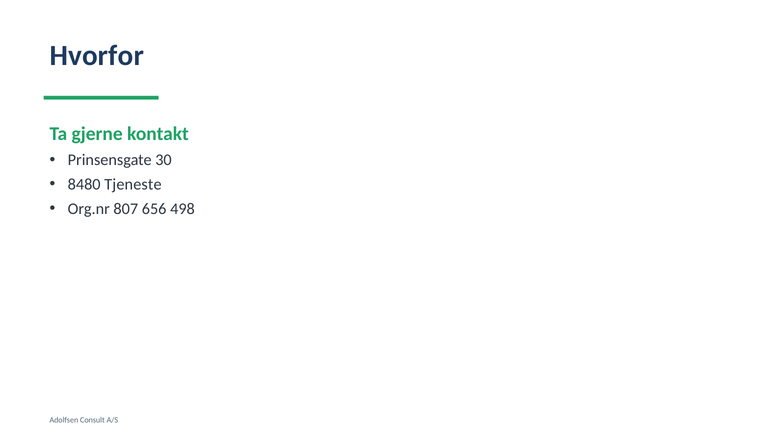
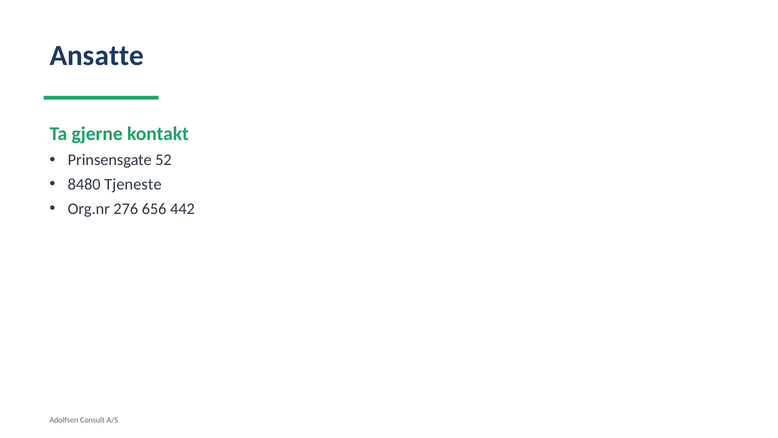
Hvorfor: Hvorfor -> Ansatte
30: 30 -> 52
807: 807 -> 276
498: 498 -> 442
